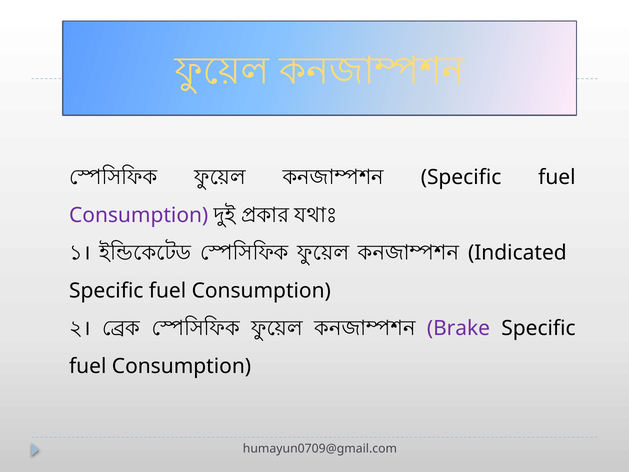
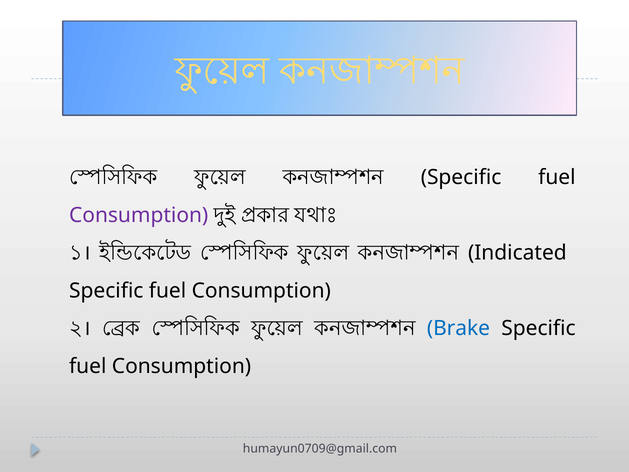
Brake colour: purple -> blue
